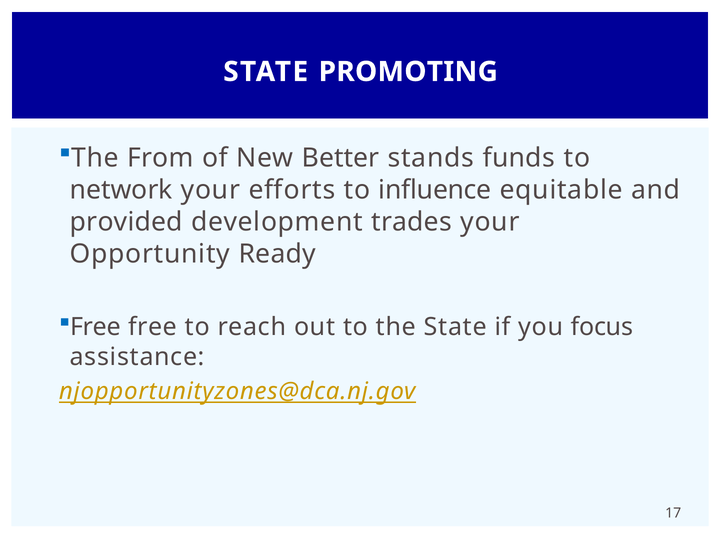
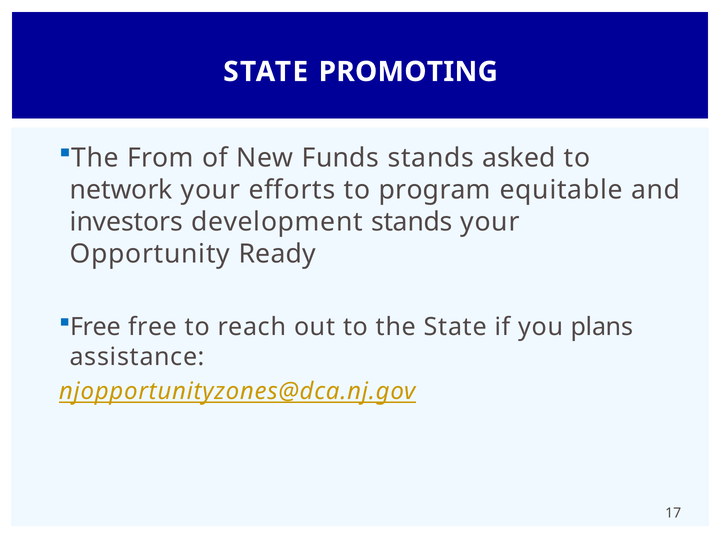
Better: Better -> Funds
funds: funds -> asked
influence: influence -> program
provided: provided -> investors
development trades: trades -> stands
focus: focus -> plans
